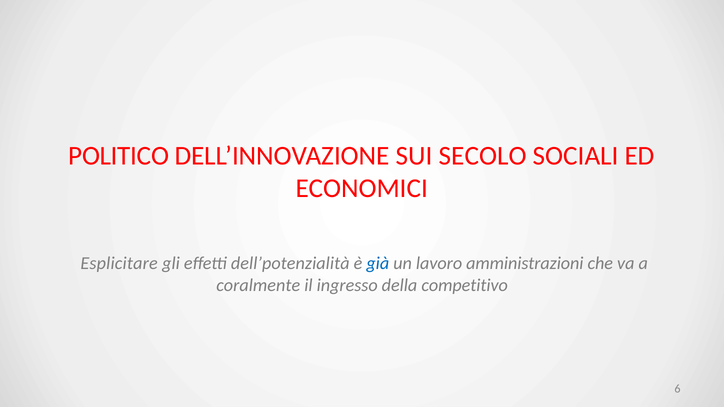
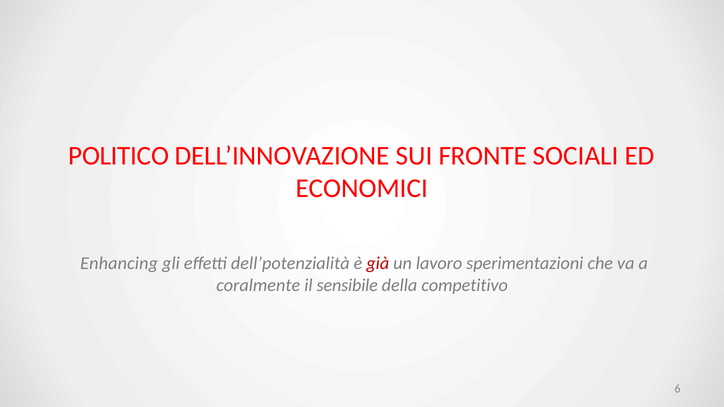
SECOLO: SECOLO -> FRONTE
Esplicitare: Esplicitare -> Enhancing
già colour: blue -> red
amministrazioni: amministrazioni -> sperimentazioni
ingresso: ingresso -> sensibile
